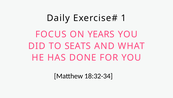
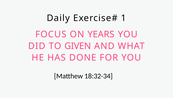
SEATS: SEATS -> GIVEN
